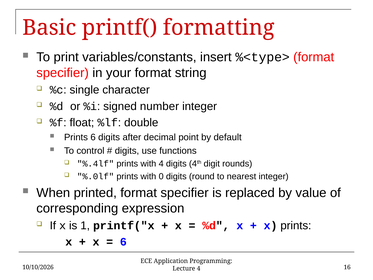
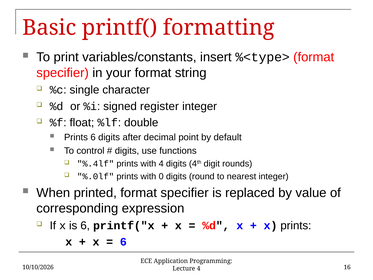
number: number -> register
is 1: 1 -> 6
